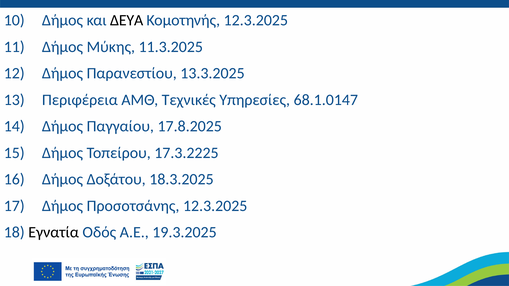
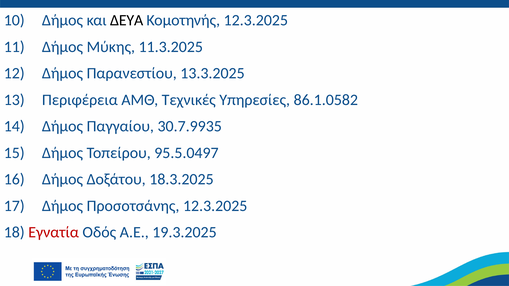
68.1.0147: 68.1.0147 -> 86.1.0582
17.8.2025: 17.8.2025 -> 30.7.9935
17.3.2225: 17.3.2225 -> 95.5.0497
Εγνατία colour: black -> red
